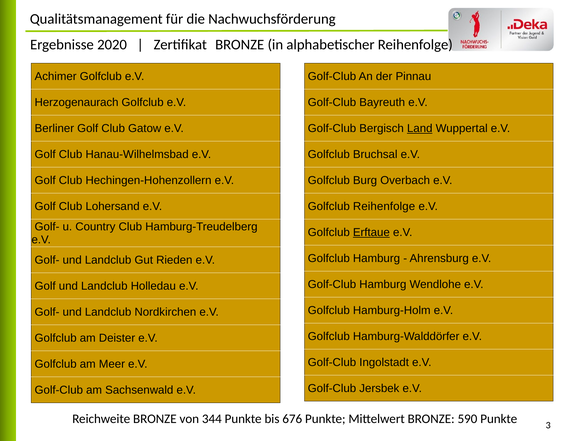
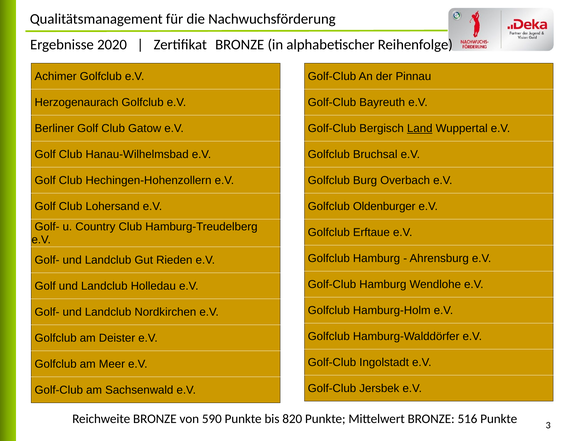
Golfclub Reihenfolge: Reihenfolge -> Oldenburger
Erftaue underline: present -> none
344: 344 -> 590
676: 676 -> 820
590: 590 -> 516
